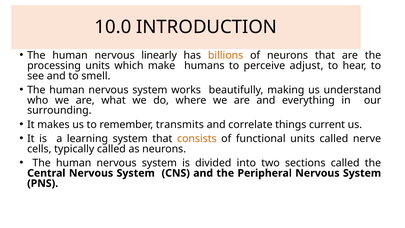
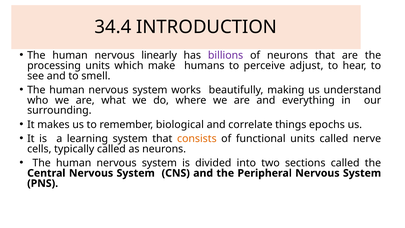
10.0: 10.0 -> 34.4
billions colour: orange -> purple
transmits: transmits -> biological
current: current -> epochs
